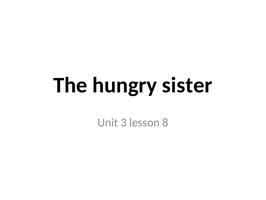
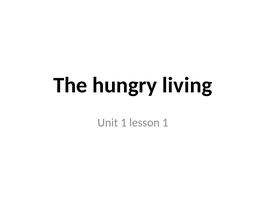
sister: sister -> living
Unit 3: 3 -> 1
lesson 8: 8 -> 1
